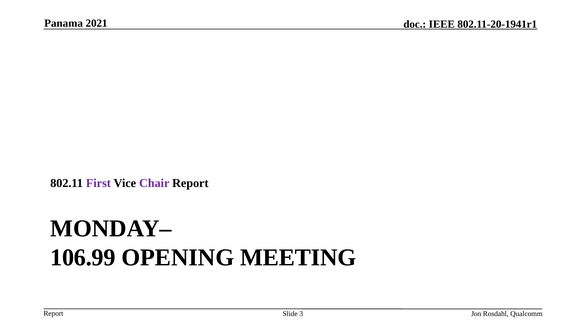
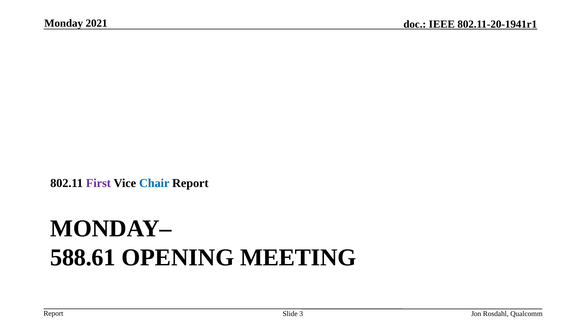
Panama: Panama -> Monday
Chair colour: purple -> blue
106.99: 106.99 -> 588.61
